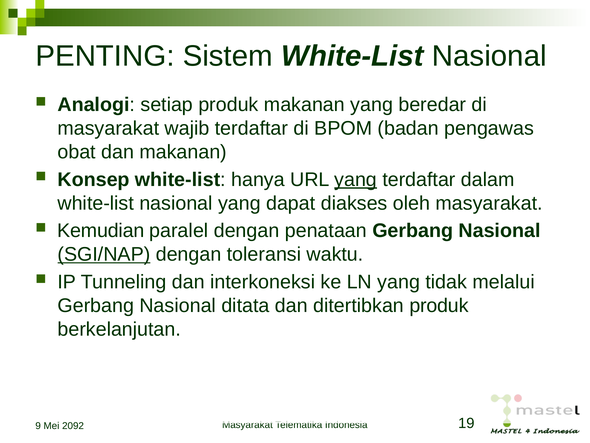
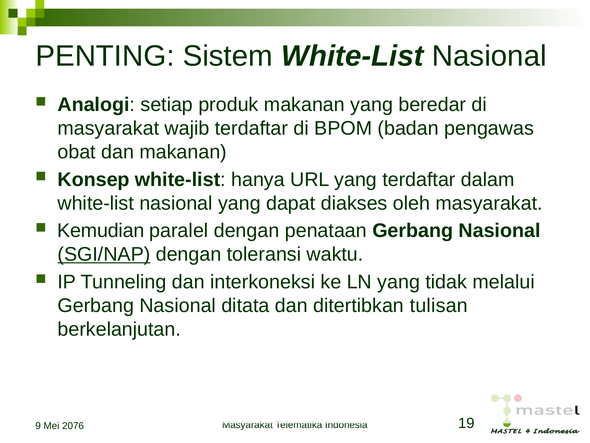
yang at (356, 179) underline: present -> none
ditertibkan produk: produk -> tulisan
2092: 2092 -> 2076
